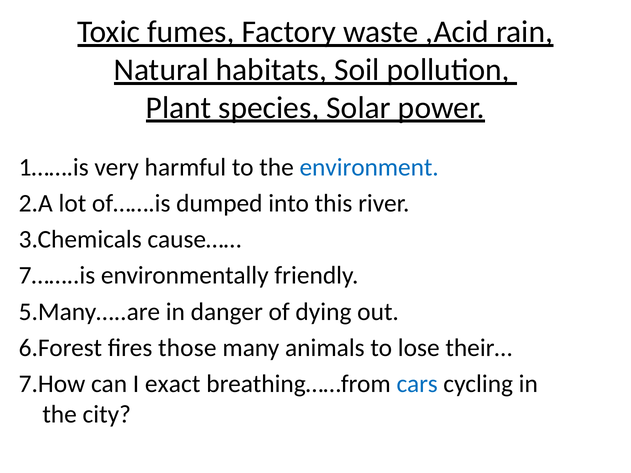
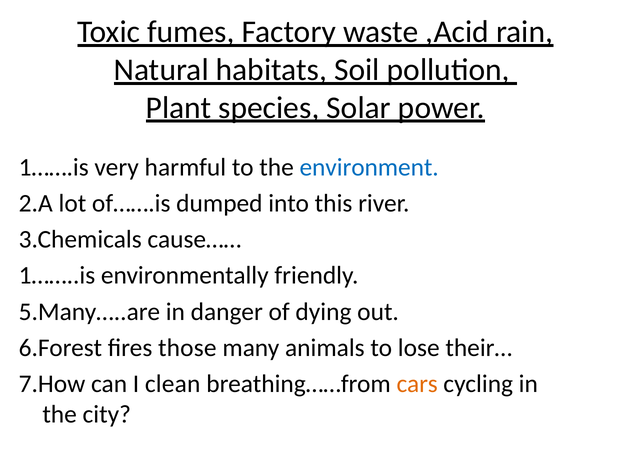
7……..is: 7……..is -> 1……..is
exact: exact -> clean
cars colour: blue -> orange
